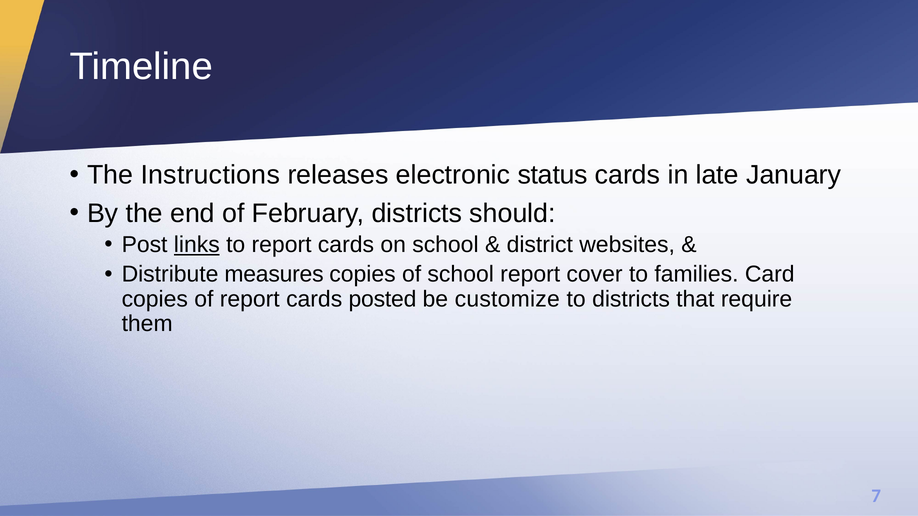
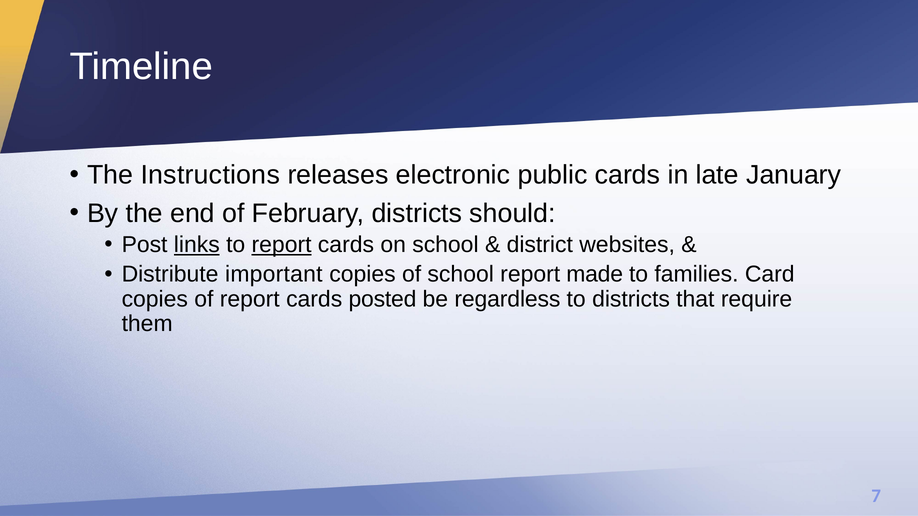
status: status -> public
report at (282, 245) underline: none -> present
measures: measures -> important
cover: cover -> made
customize: customize -> regardless
